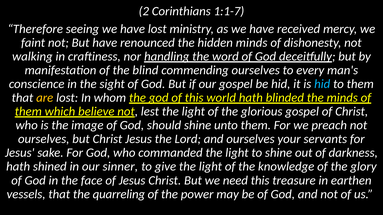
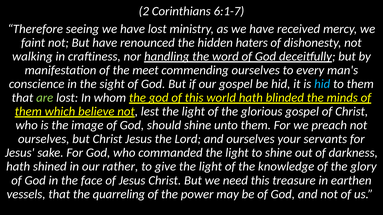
1:1-7: 1:1-7 -> 6:1-7
hidden minds: minds -> haters
blind: blind -> meet
are colour: yellow -> light green
sinner: sinner -> rather
